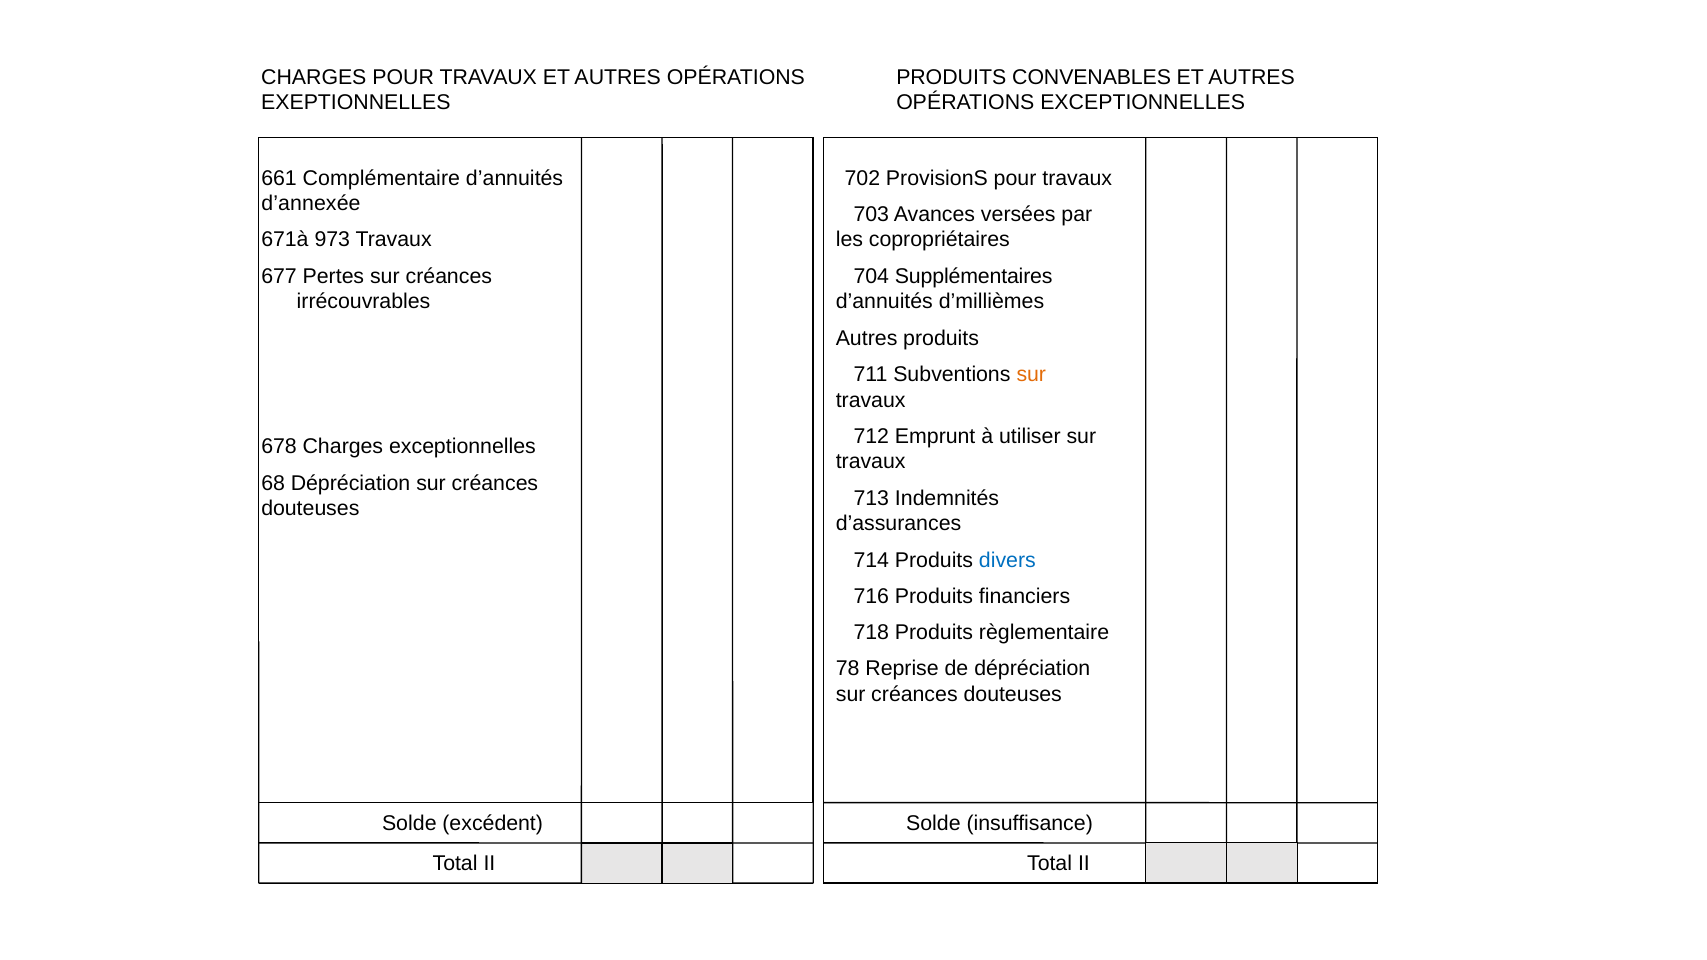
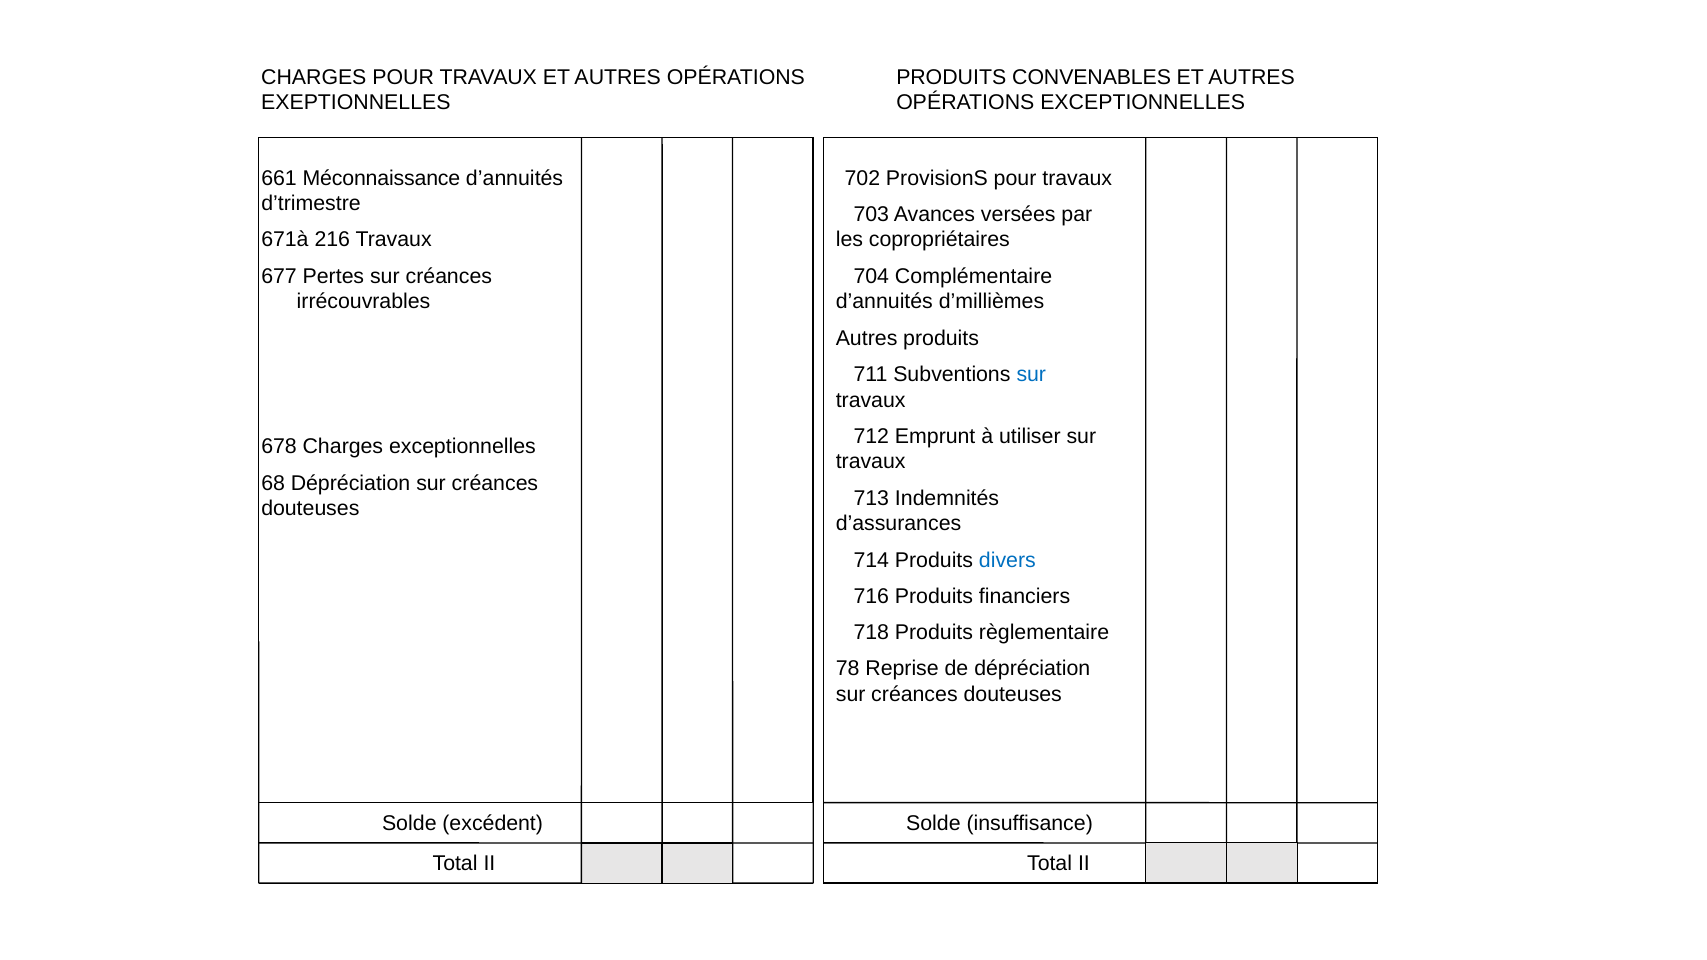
Complémentaire: Complémentaire -> Méconnaissance
d’annexée: d’annexée -> d’trimestre
973: 973 -> 216
Supplémentaires: Supplémentaires -> Complémentaire
sur at (1031, 374) colour: orange -> blue
